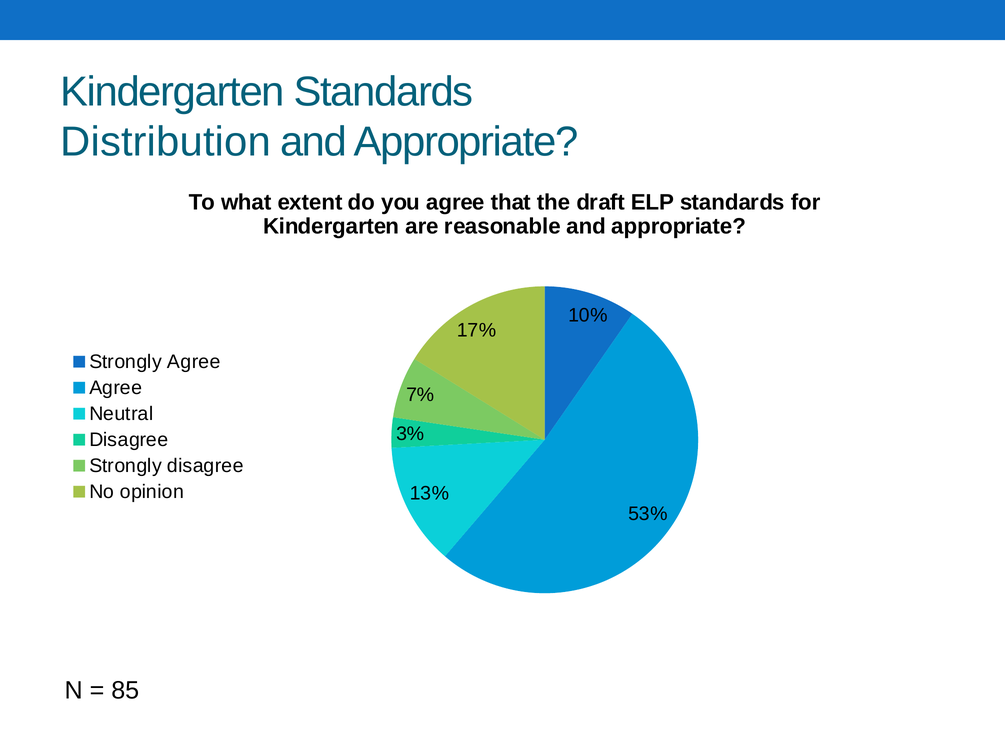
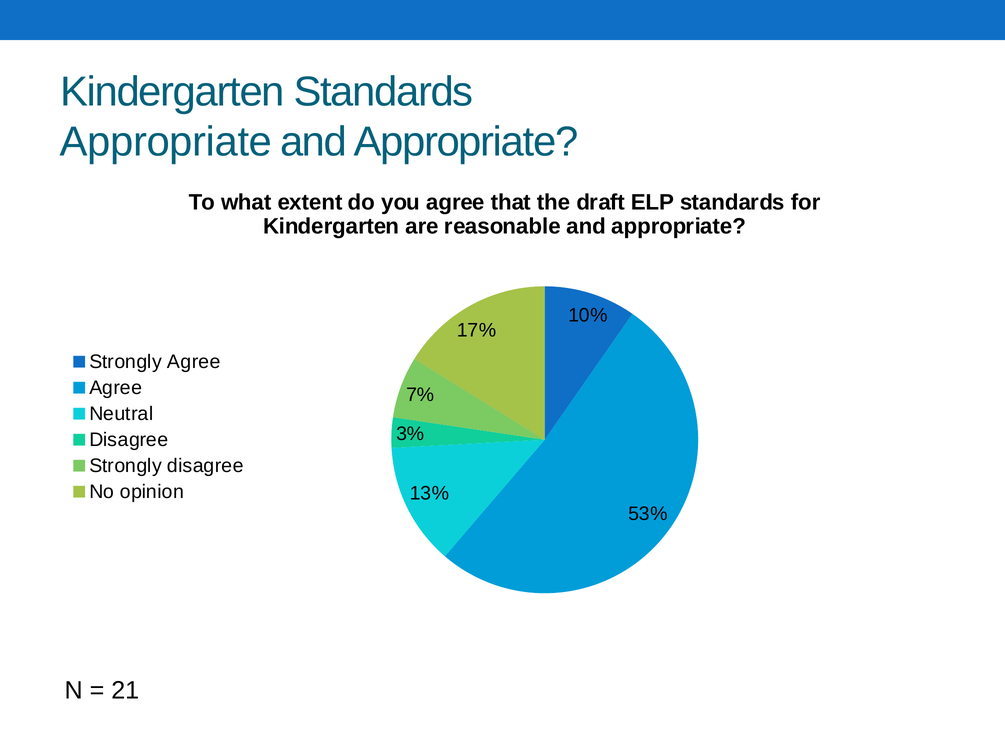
Distribution at (166, 142): Distribution -> Appropriate
85: 85 -> 21
